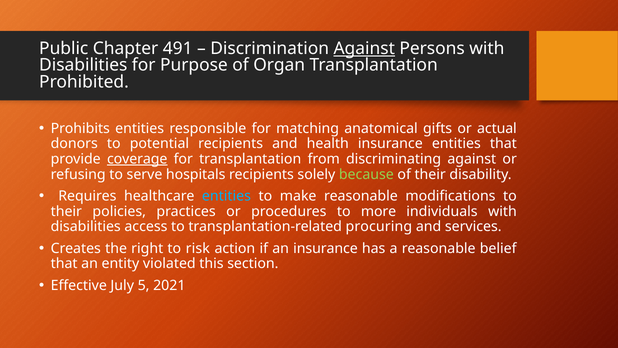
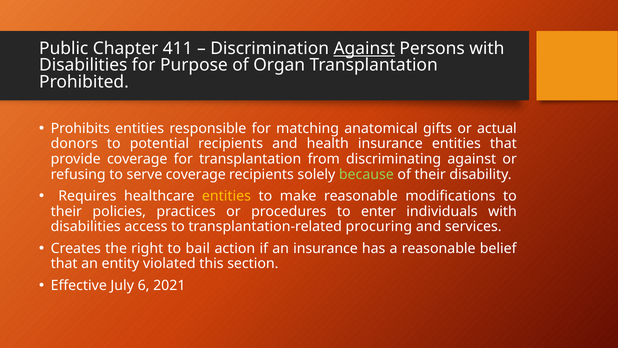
491: 491 -> 411
coverage at (137, 159) underline: present -> none
serve hospitals: hospitals -> coverage
entities at (226, 196) colour: light blue -> yellow
more: more -> enter
risk: risk -> bail
5: 5 -> 6
